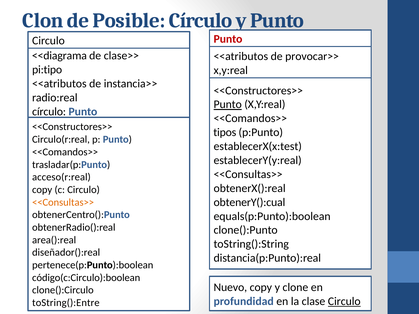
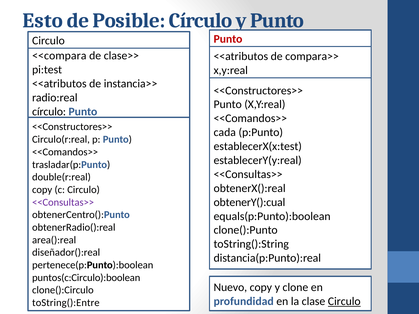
Clon: Clon -> Esto
<<diagrama: <<diagrama -> <<compara
provocar>>: provocar>> -> compara>>
pi:tipo: pi:tipo -> pi:test
Punto at (228, 105) underline: present -> none
tipos: tipos -> cada
acceso(r:real: acceso(r:real -> double(r:real
<<Consultas>> at (63, 202) colour: orange -> purple
código(c:Circulo):boolean: código(c:Circulo):boolean -> puntos(c:Circulo):boolean
